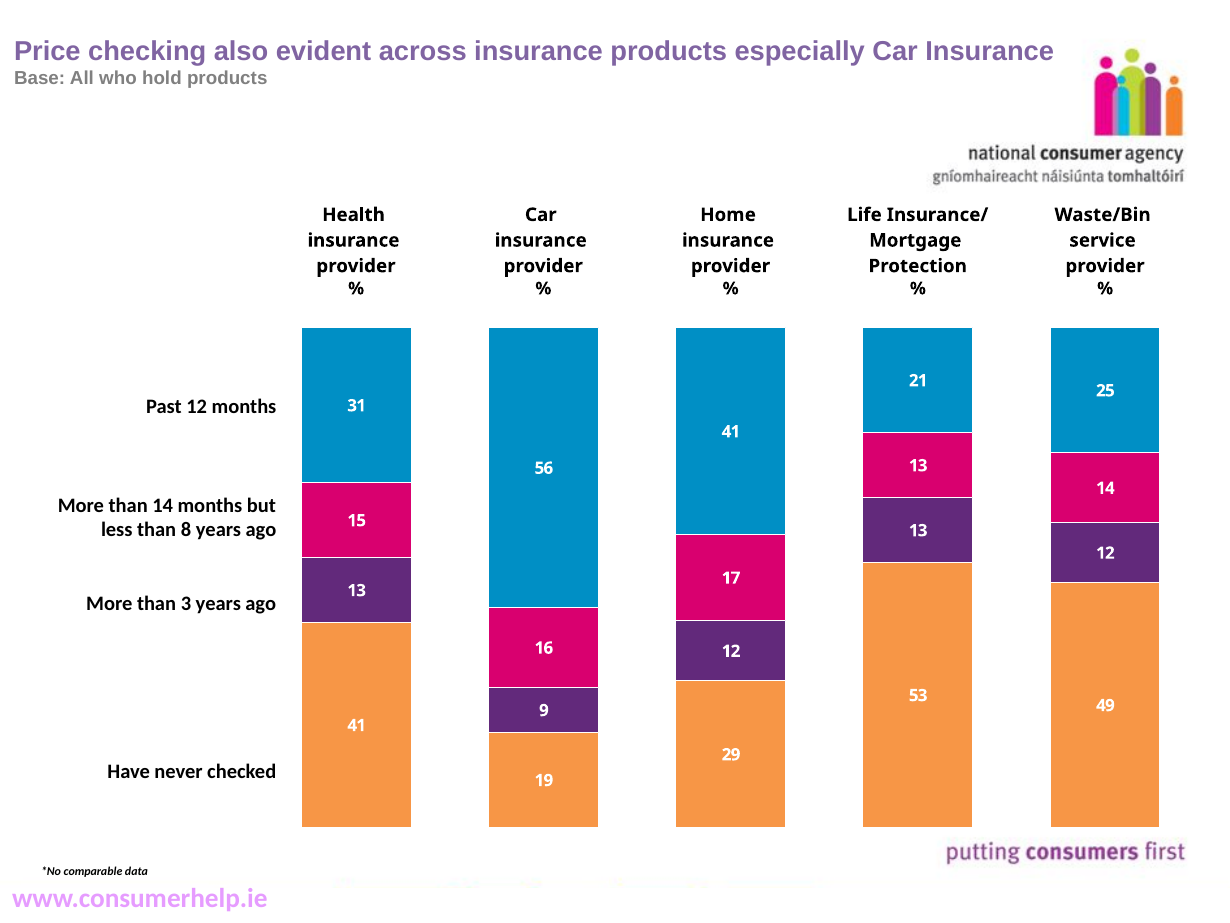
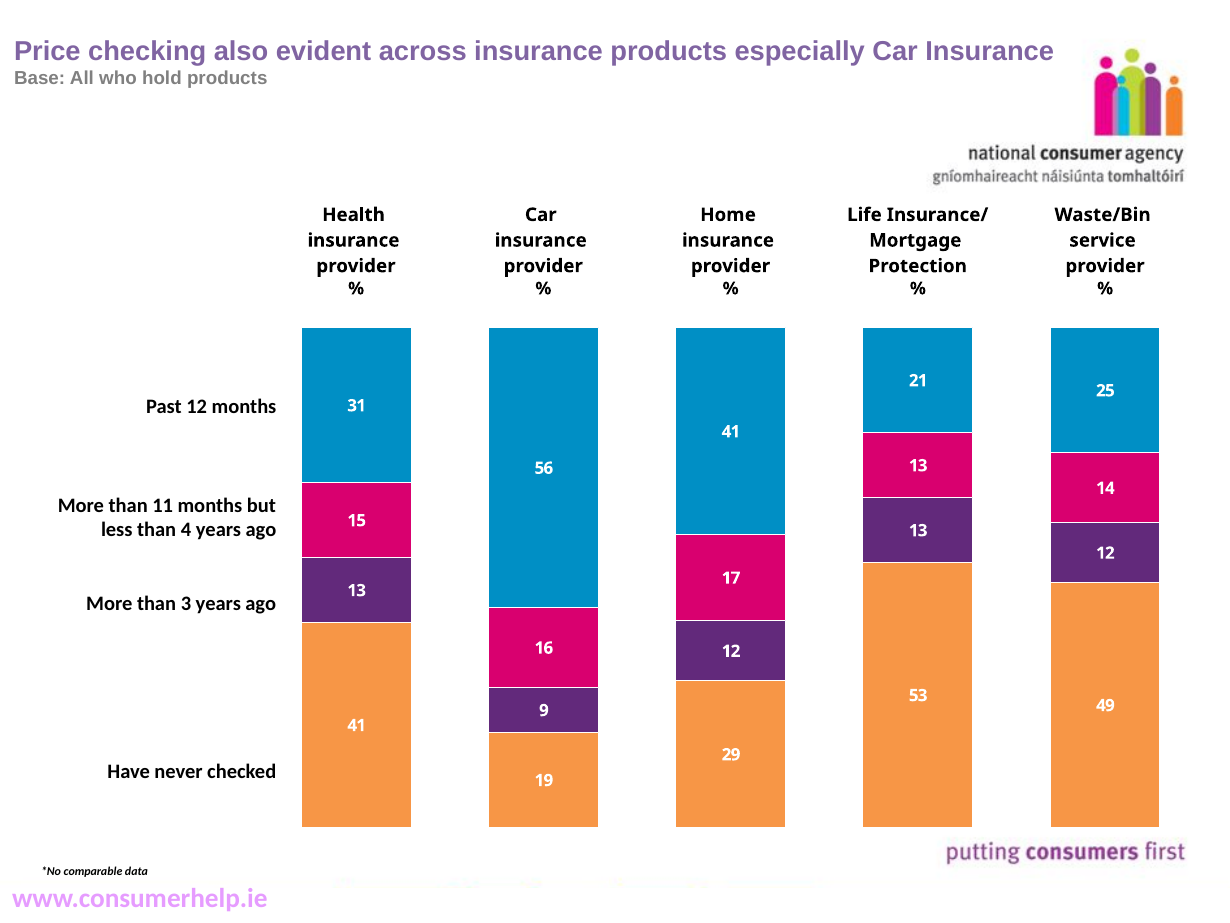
than 14: 14 -> 11
8: 8 -> 4
